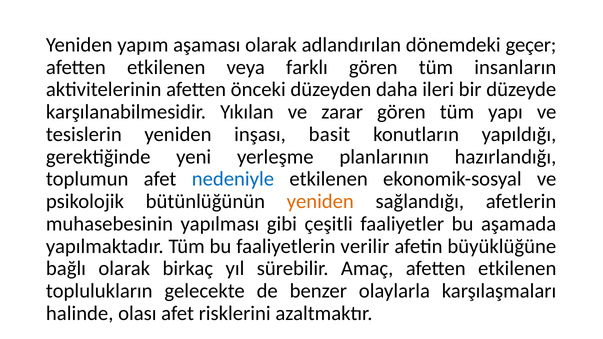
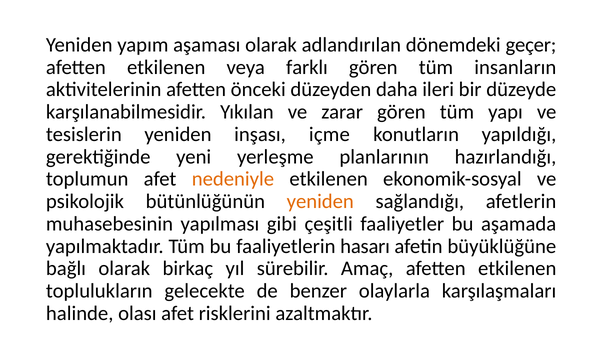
basit: basit -> içme
nedeniyle colour: blue -> orange
verilir: verilir -> hasarı
